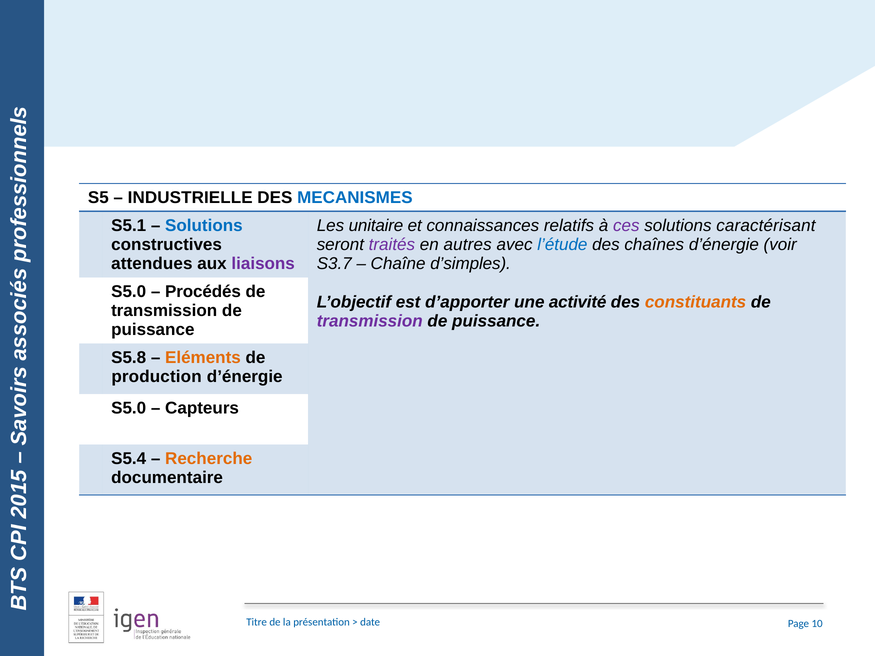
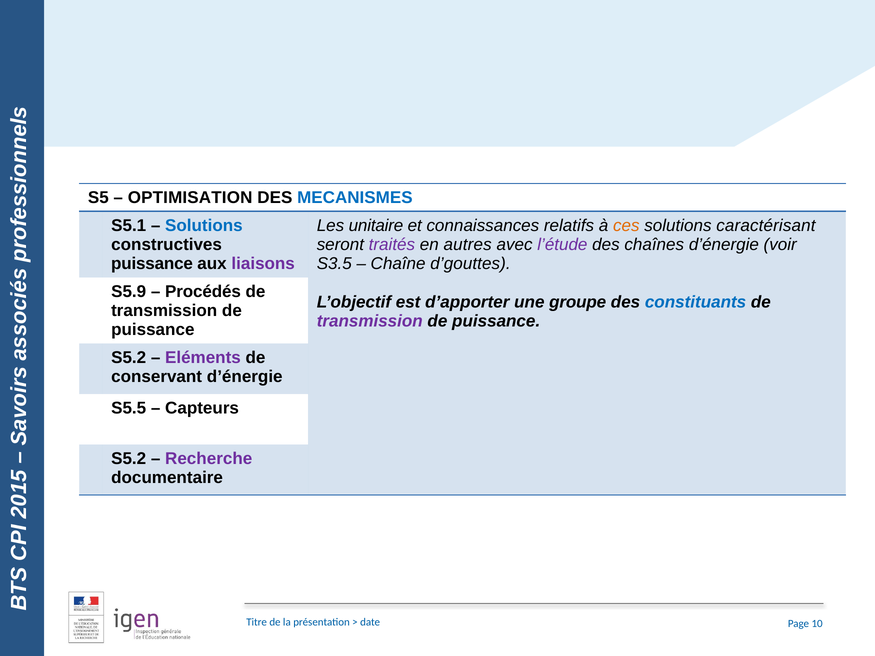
INDUSTRIELLE: INDUSTRIELLE -> OPTIMISATION
ces colour: purple -> orange
l’étude colour: blue -> purple
attendues at (152, 264): attendues -> puissance
S3.7: S3.7 -> S3.5
d’simples: d’simples -> d’gouttes
S5.0 at (129, 292): S5.0 -> S5.9
activité: activité -> groupe
constituants colour: orange -> blue
S5.8 at (129, 358): S5.8 -> S5.2
Eléments colour: orange -> purple
production: production -> conservant
S5.0 at (129, 408): S5.0 -> S5.5
S5.4 at (129, 459): S5.4 -> S5.2
Recherche colour: orange -> purple
